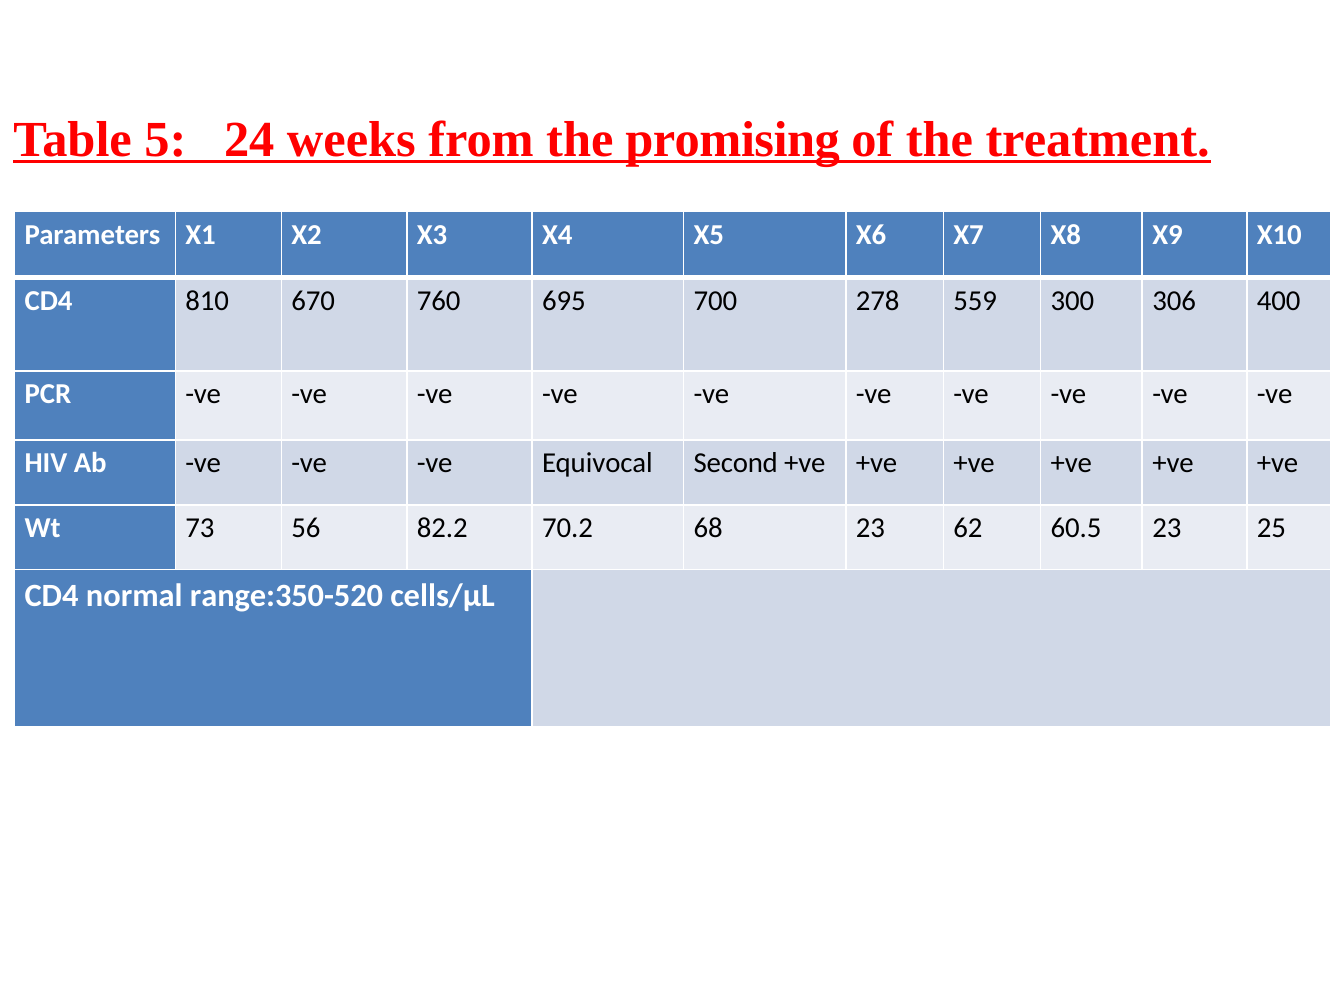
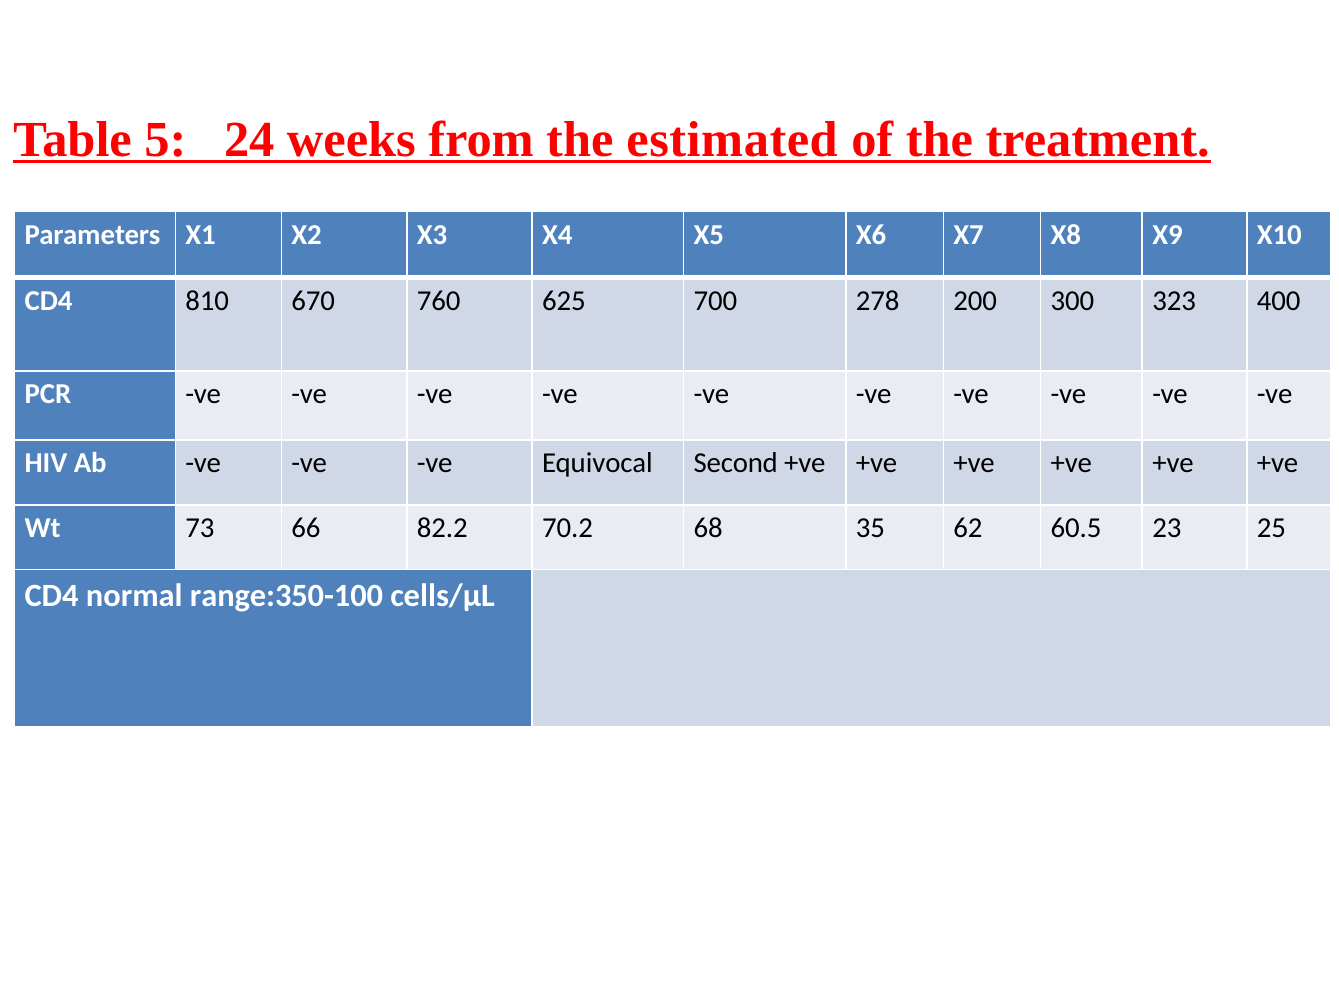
promising: promising -> estimated
695: 695 -> 625
559: 559 -> 200
306: 306 -> 323
56: 56 -> 66
68 23: 23 -> 35
range:350-520: range:350-520 -> range:350-100
